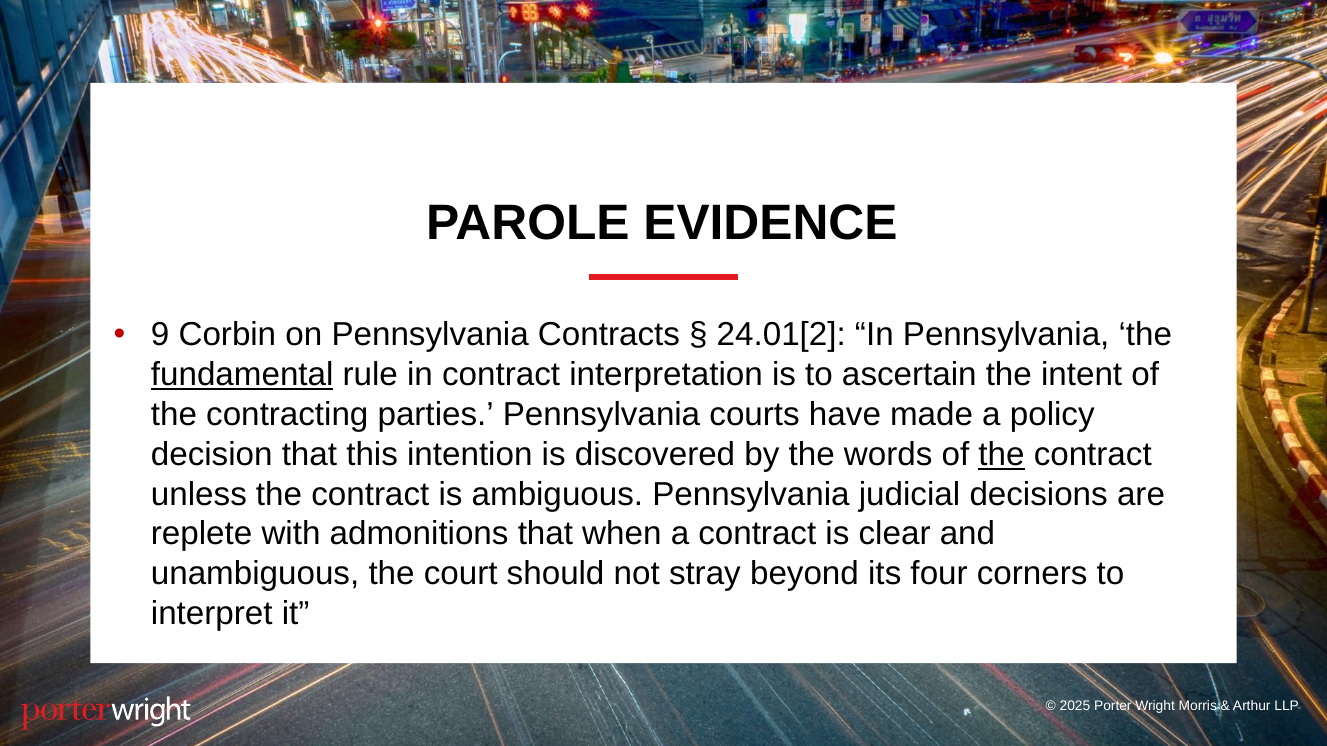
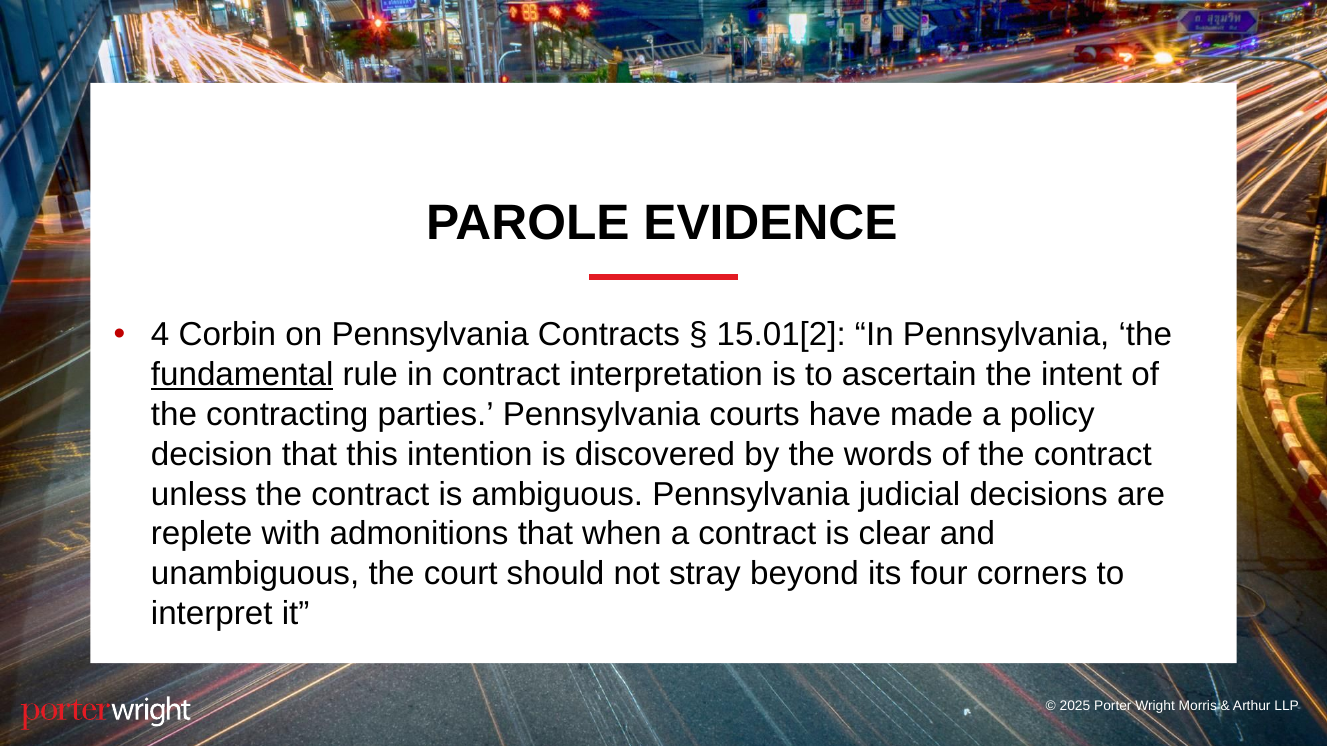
9: 9 -> 4
24.01[2: 24.01[2 -> 15.01[2
the at (1001, 455) underline: present -> none
